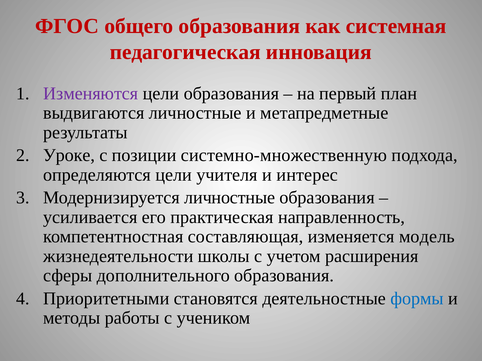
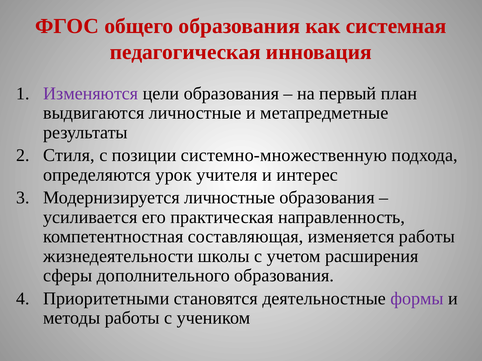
Уроке: Уроке -> Стиля
определяются цели: цели -> урок
изменяется модель: модель -> работы
формы colour: blue -> purple
